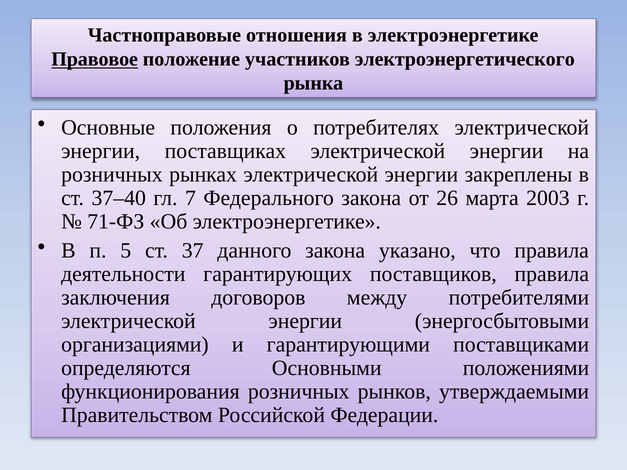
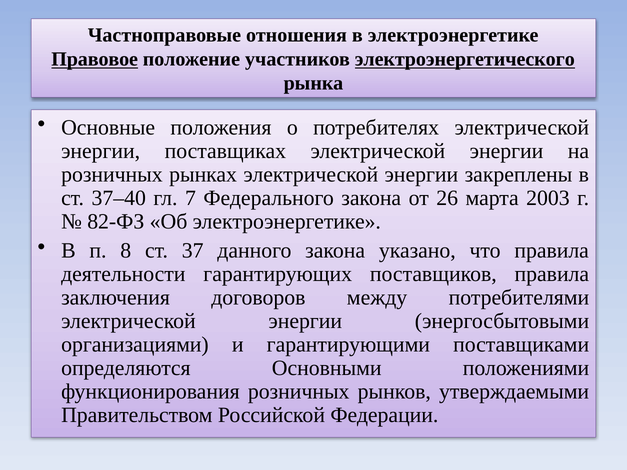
электроэнергетического underline: none -> present
71-ФЗ: 71-ФЗ -> 82-ФЗ
5: 5 -> 8
